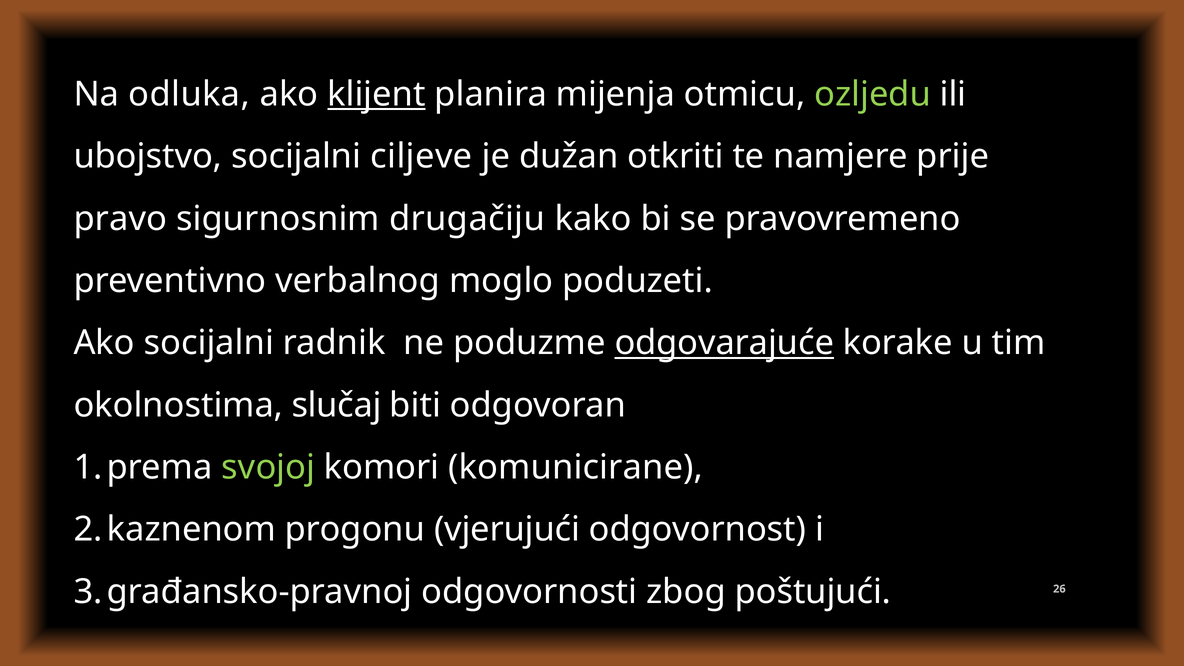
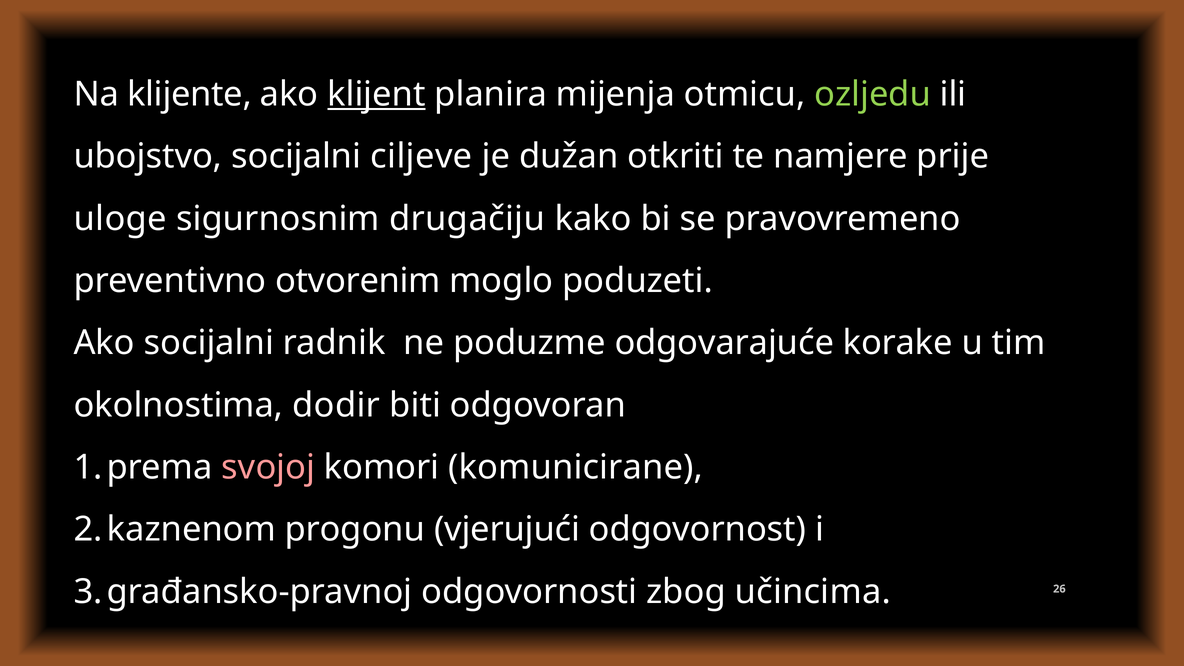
odluka: odluka -> klijente
pravo: pravo -> uloge
verbalnog: verbalnog -> otvorenim
odgovarajuće underline: present -> none
slučaj: slučaj -> dodir
svojoj colour: light green -> pink
poštujući: poštujući -> učincima
